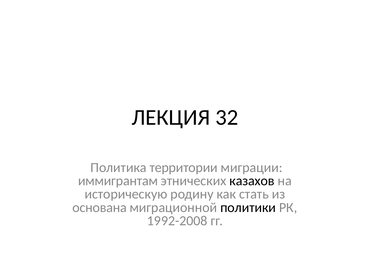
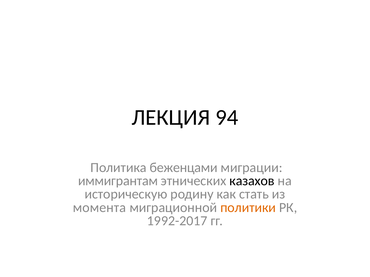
32: 32 -> 94
территории: территории -> беженцами
основана: основана -> момента
политики colour: black -> orange
1992-2008: 1992-2008 -> 1992-2017
